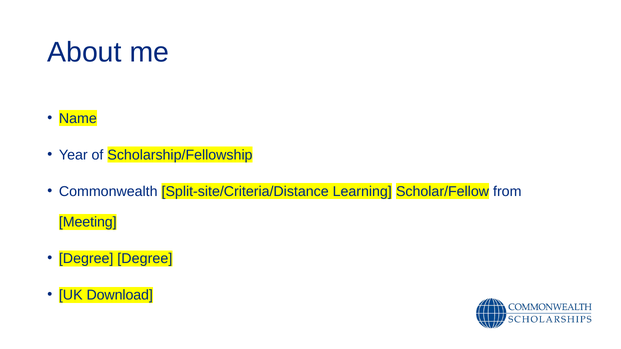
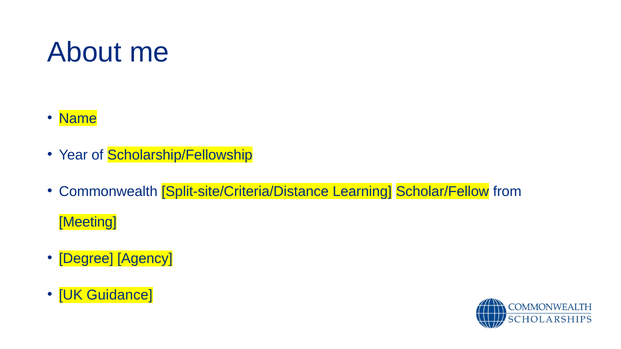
Degree Degree: Degree -> Agency
Download: Download -> Guidance
